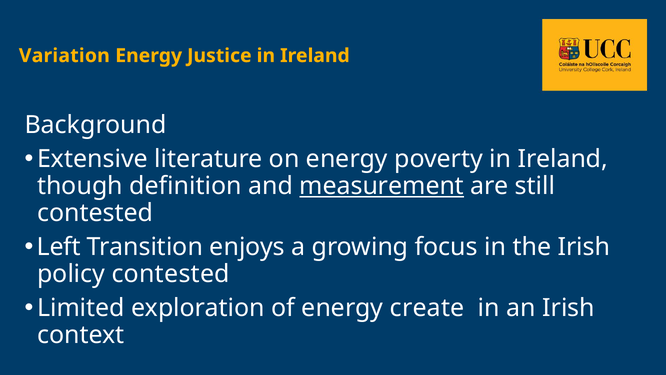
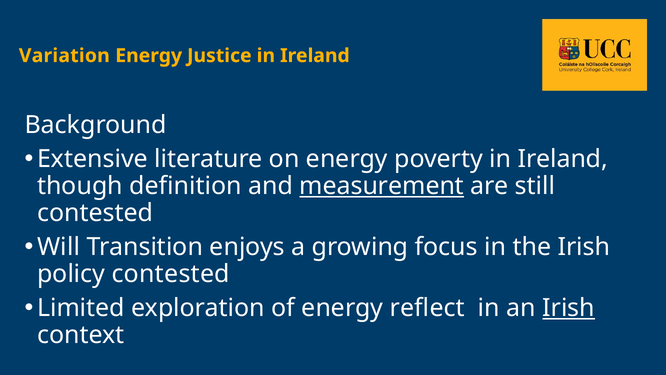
Left: Left -> Will
create: create -> reflect
Irish at (569, 308) underline: none -> present
